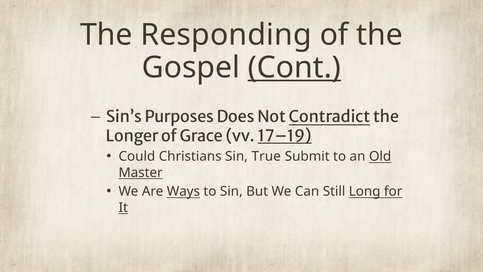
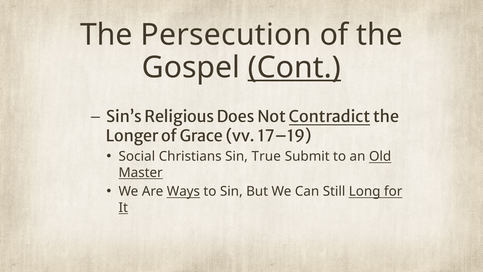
Responding: Responding -> Persecution
Purposes: Purposes -> Religious
17–19 underline: present -> none
Could: Could -> Social
